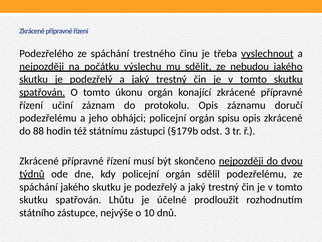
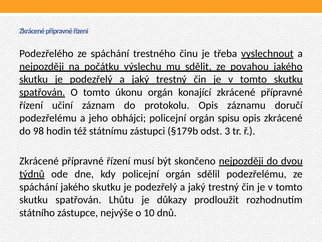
nebudou: nebudou -> povahou
88: 88 -> 98
účelné: účelné -> důkazy
